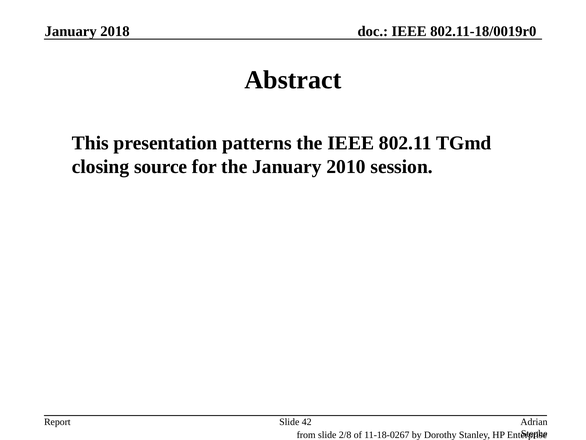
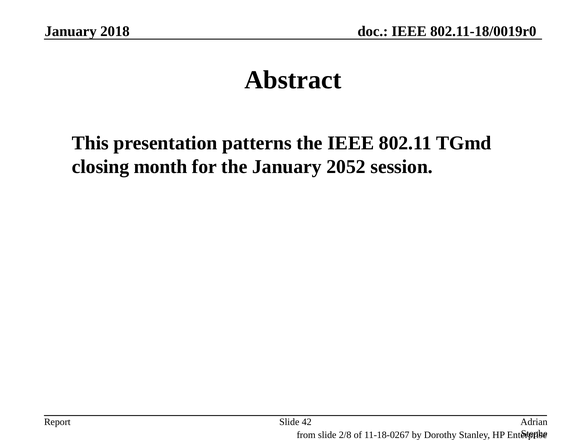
source: source -> month
2010: 2010 -> 2052
